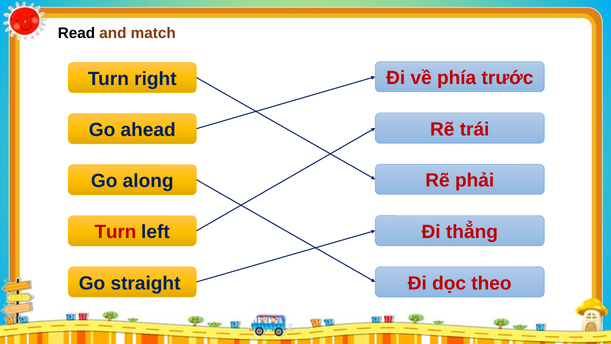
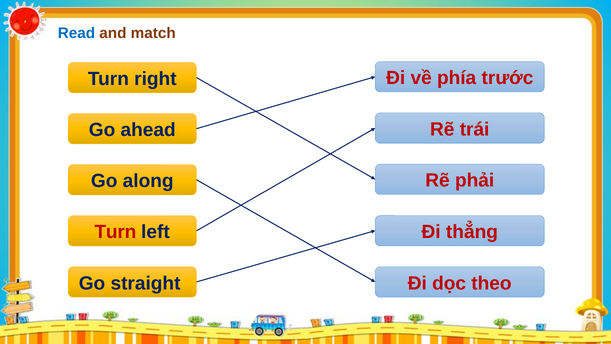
Read colour: black -> blue
